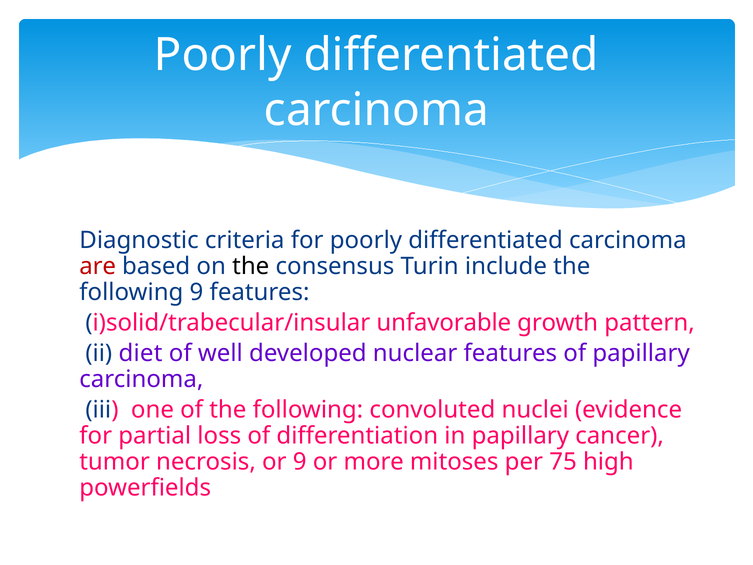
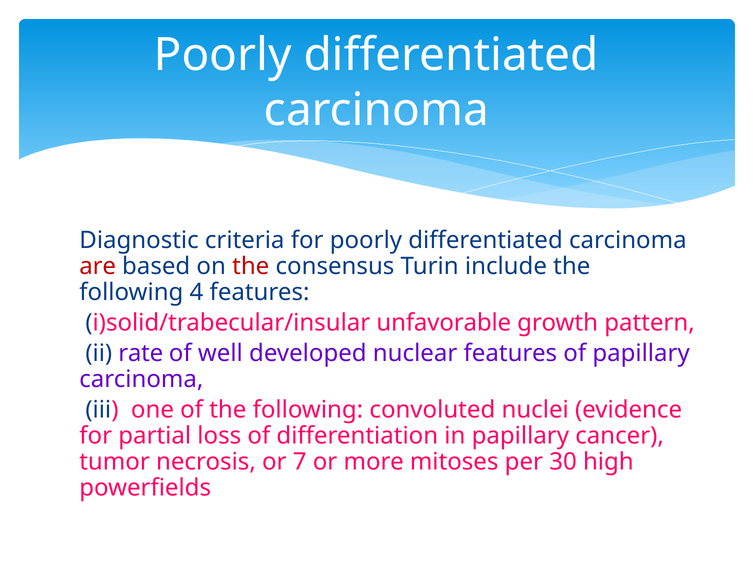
the at (251, 266) colour: black -> red
following 9: 9 -> 4
diet: diet -> rate
or 9: 9 -> 7
75: 75 -> 30
